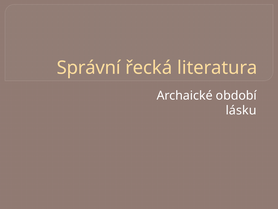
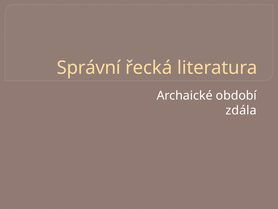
lásku: lásku -> zdála
